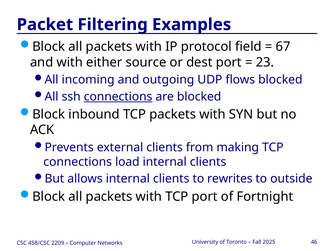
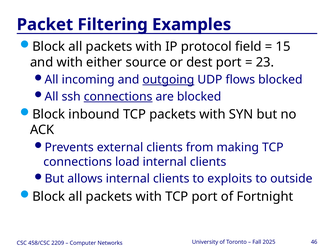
67: 67 -> 15
outgoing underline: none -> present
rewrites: rewrites -> exploits
